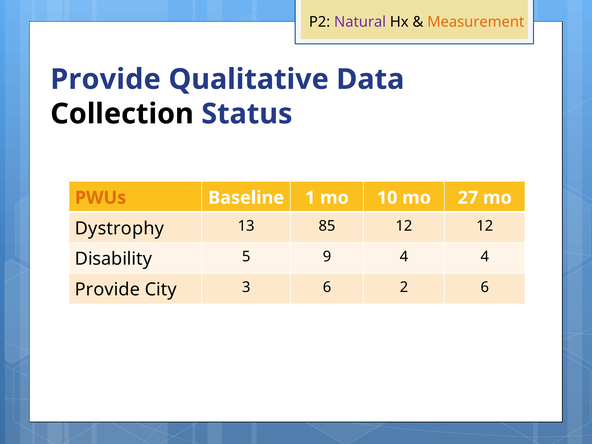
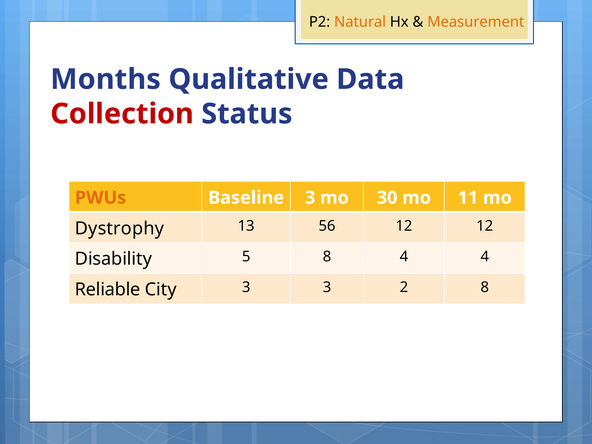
Natural colour: purple -> orange
Provide at (106, 79): Provide -> Months
Collection colour: black -> red
Baseline 1: 1 -> 3
10: 10 -> 30
27: 27 -> 11
85: 85 -> 56
5 9: 9 -> 8
Provide at (107, 290): Provide -> Reliable
3 6: 6 -> 3
2 6: 6 -> 8
